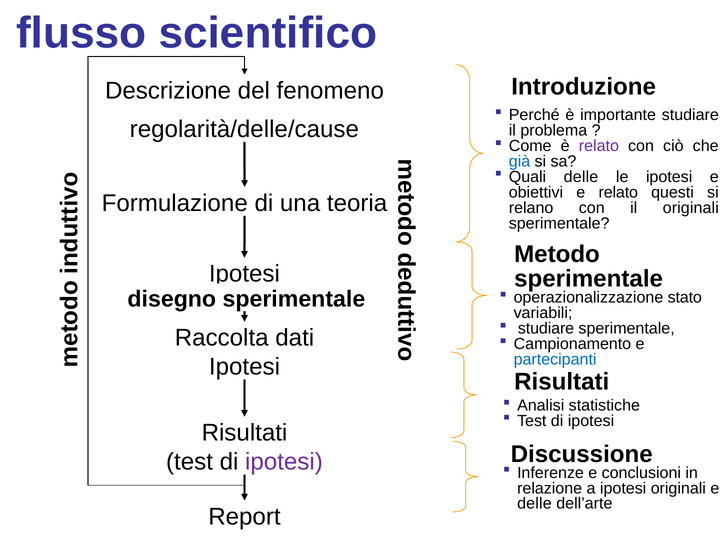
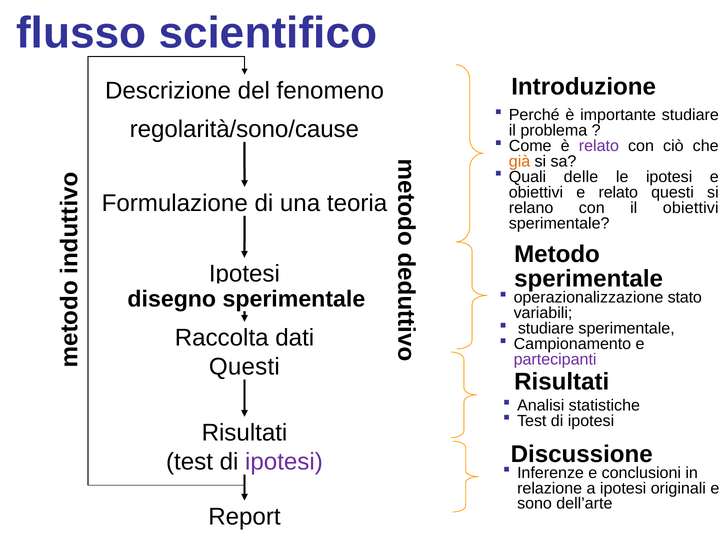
regolarità/delle/cause: regolarità/delle/cause -> regolarità/sono/cause
già colour: blue -> orange
il originali: originali -> obiettivi
partecipanti colour: blue -> purple
Ipotesi at (244, 367): Ipotesi -> Questi
delle at (534, 504): delle -> sono
